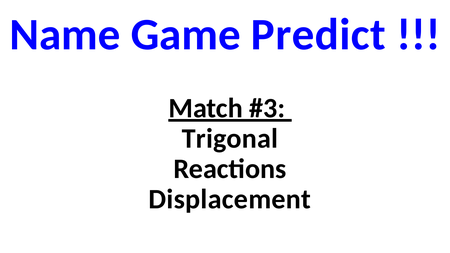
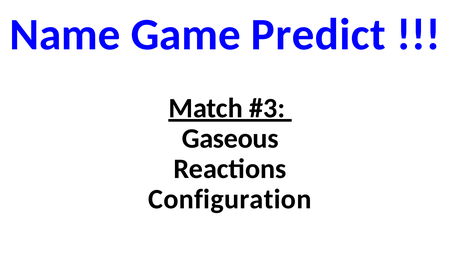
Trigonal: Trigonal -> Gaseous
Displacement: Displacement -> Configuration
